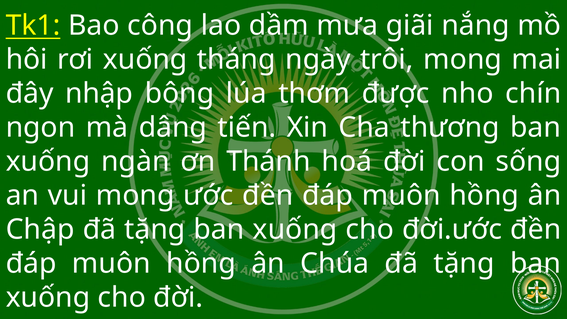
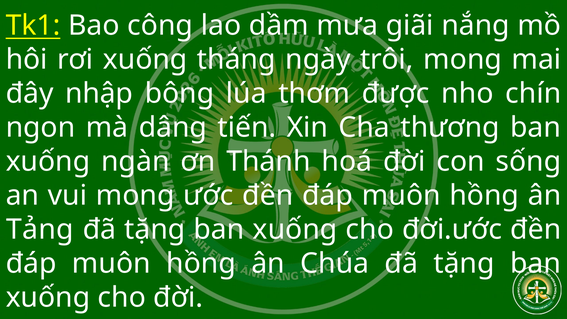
Chập: Chập -> Tảng
